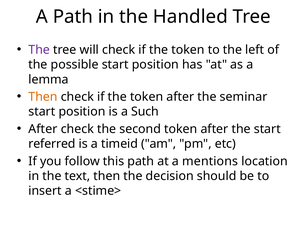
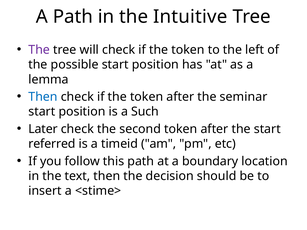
Handled: Handled -> Intuitive
Then at (43, 97) colour: orange -> blue
After at (43, 129): After -> Later
mentions: mentions -> boundary
